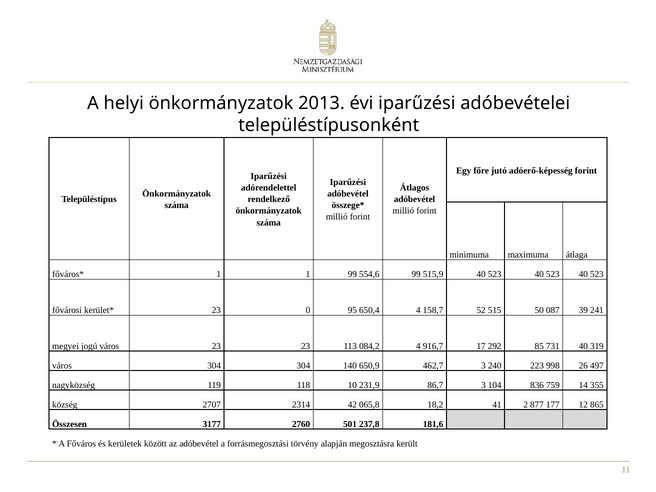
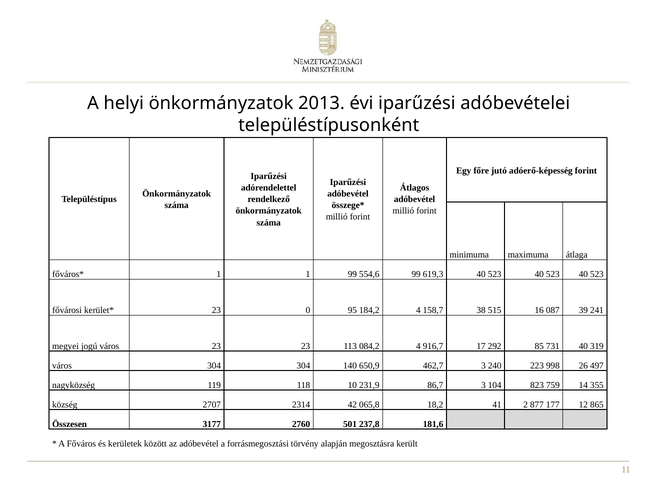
515,9: 515,9 -> 619,3
650,4: 650,4 -> 184,2
52: 52 -> 38
50: 50 -> 16
836: 836 -> 823
